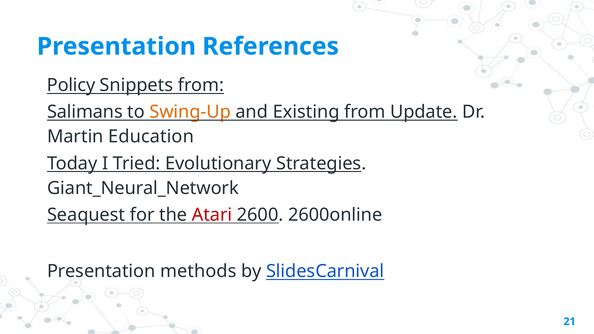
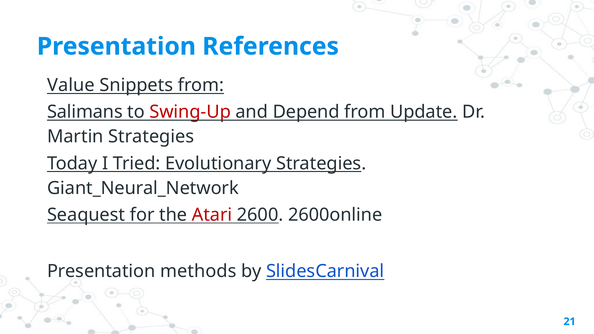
Policy: Policy -> Value
Swing-Up colour: orange -> red
Existing: Existing -> Depend
Martin Education: Education -> Strategies
